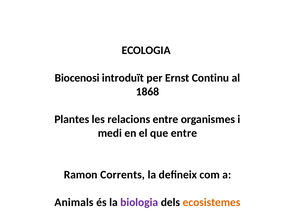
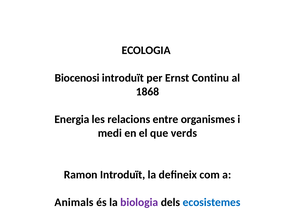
Plantes: Plantes -> Energia
que entre: entre -> verds
Ramon Corrents: Corrents -> Introduït
ecosistemes colour: orange -> blue
